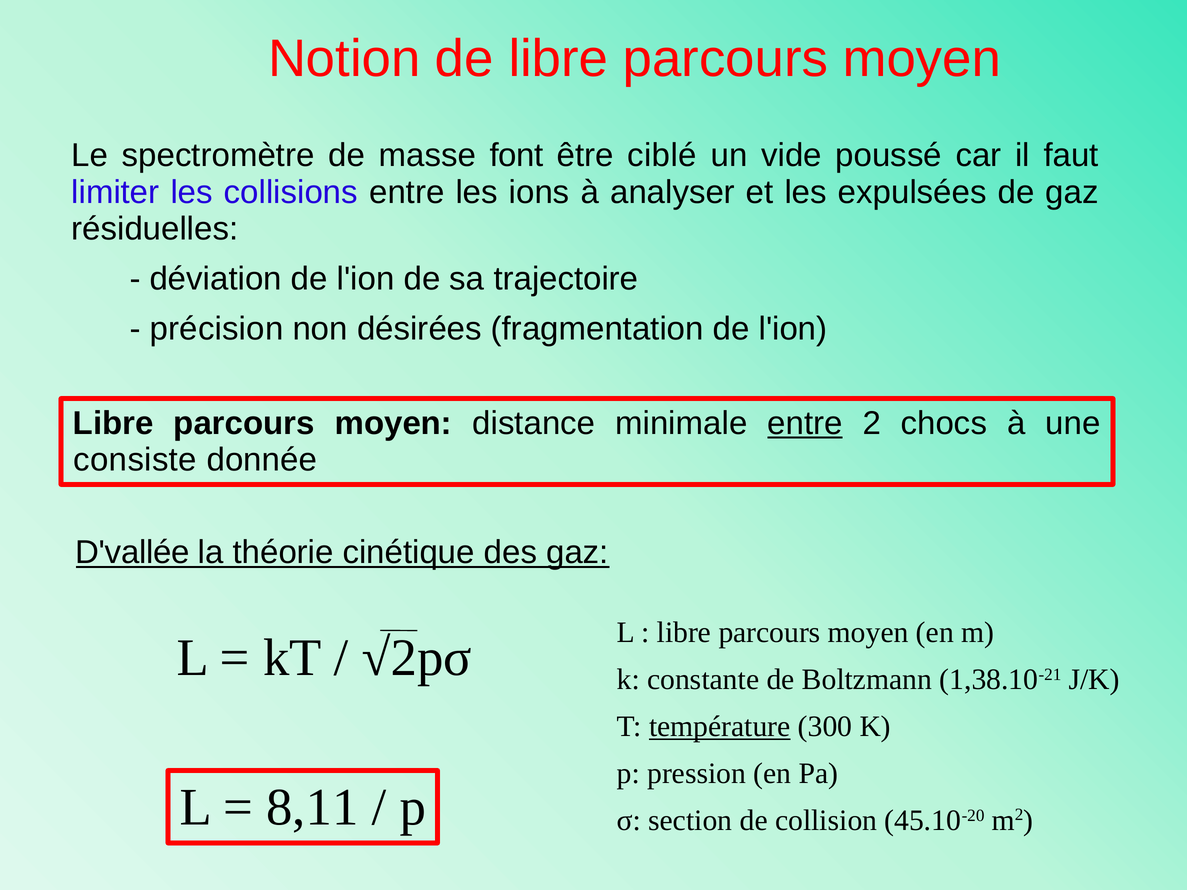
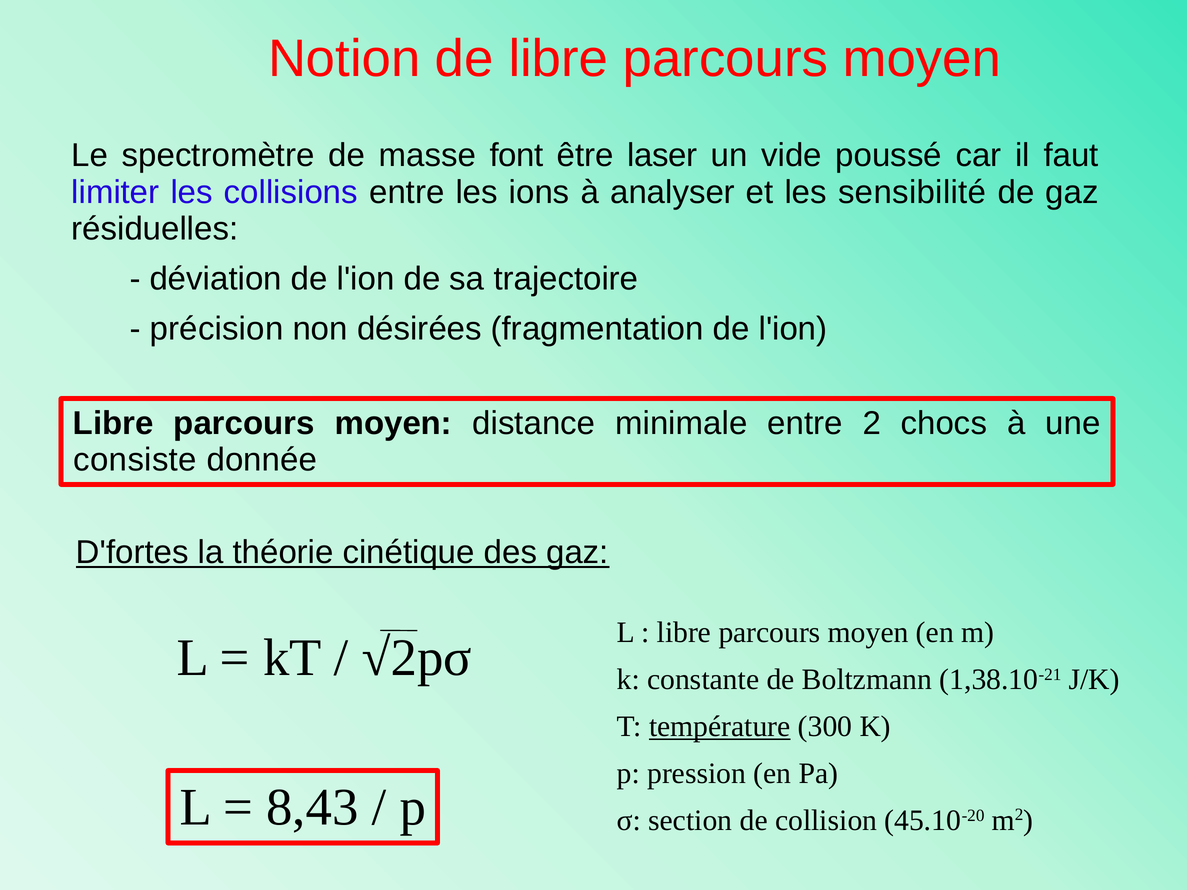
ciblé: ciblé -> laser
expulsées: expulsées -> sensibilité
entre at (805, 423) underline: present -> none
D'vallée: D'vallée -> D'fortes
8,11: 8,11 -> 8,43
